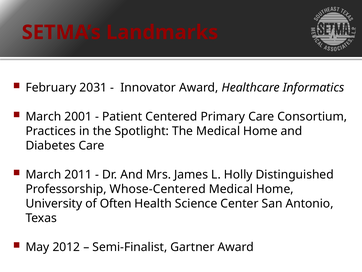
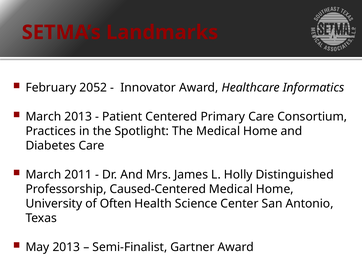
2031: 2031 -> 2052
March 2001: 2001 -> 2013
Whose-Centered: Whose-Centered -> Caused-Centered
May 2012: 2012 -> 2013
